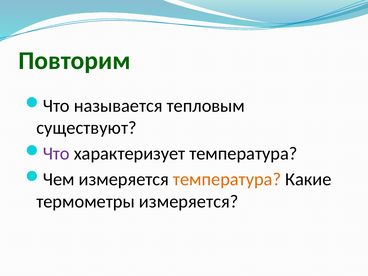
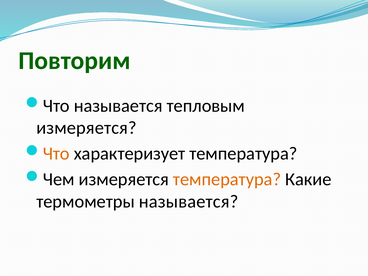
существуют at (87, 128): существуют -> измеряется
Что at (56, 154) colour: purple -> orange
термометры измеряется: измеряется -> называется
